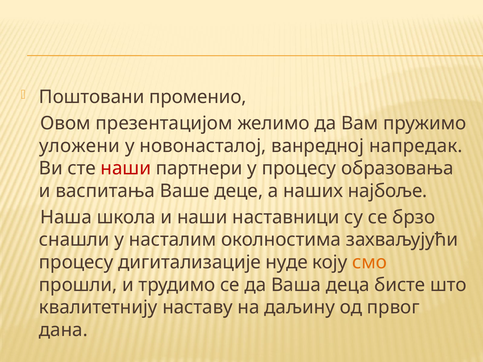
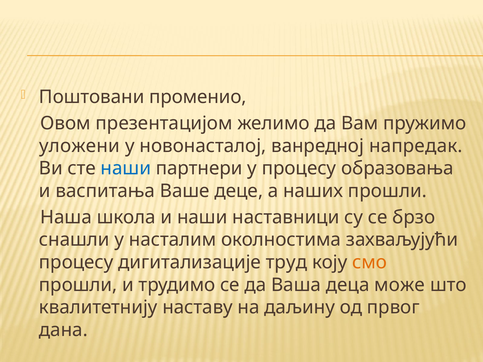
наши at (126, 168) colour: red -> blue
наших најбоље: најбоље -> прошли
нуде: нуде -> труд
бисте: бисте -> може
